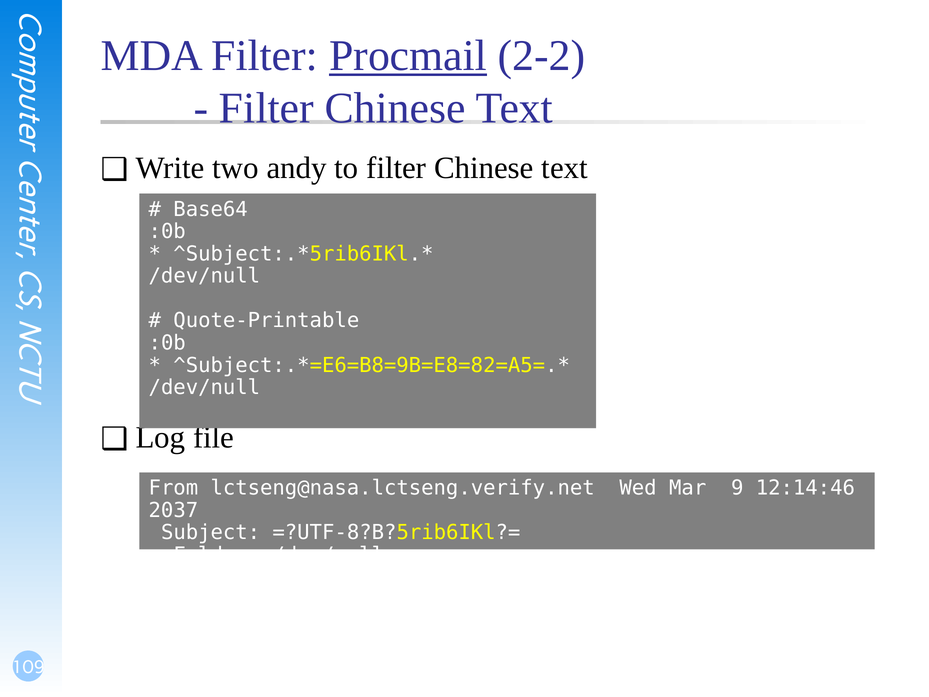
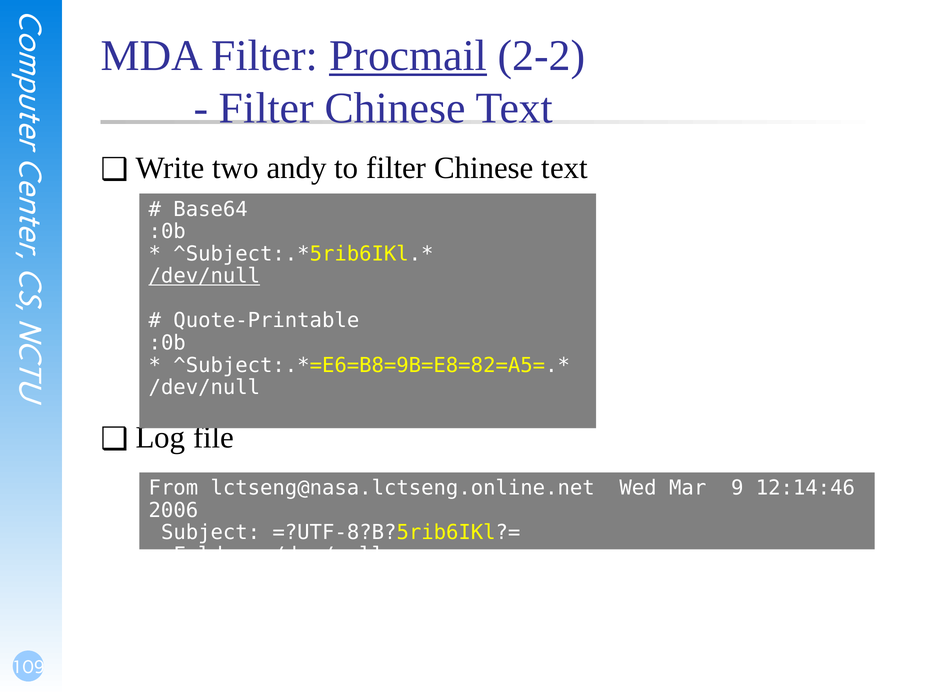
/dev/null at (204, 276) underline: none -> present
lctseng@nasa.lctseng.verify.net: lctseng@nasa.lctseng.verify.net -> lctseng@nasa.lctseng.online.net
2037: 2037 -> 2006
